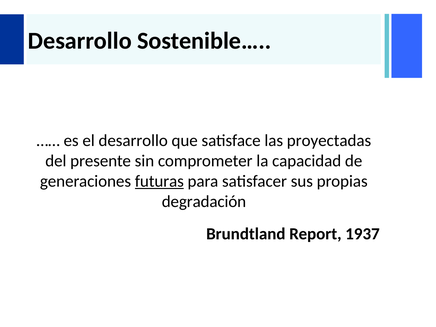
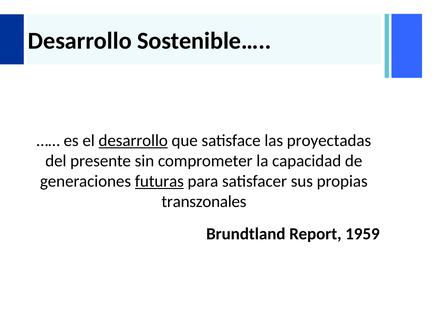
desarrollo at (133, 140) underline: none -> present
degradación: degradación -> transzonales
1937: 1937 -> 1959
